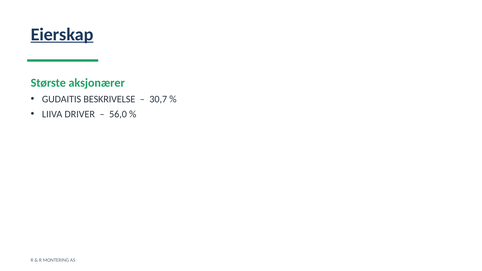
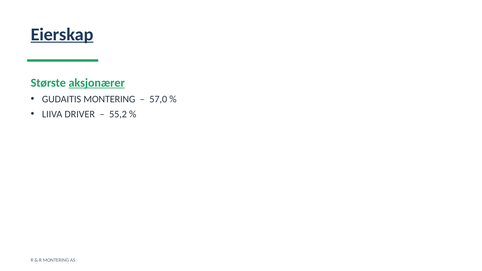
aksjonærer underline: none -> present
GUDAITIS BESKRIVELSE: BESKRIVELSE -> MONTERING
30,7: 30,7 -> 57,0
56,0: 56,0 -> 55,2
